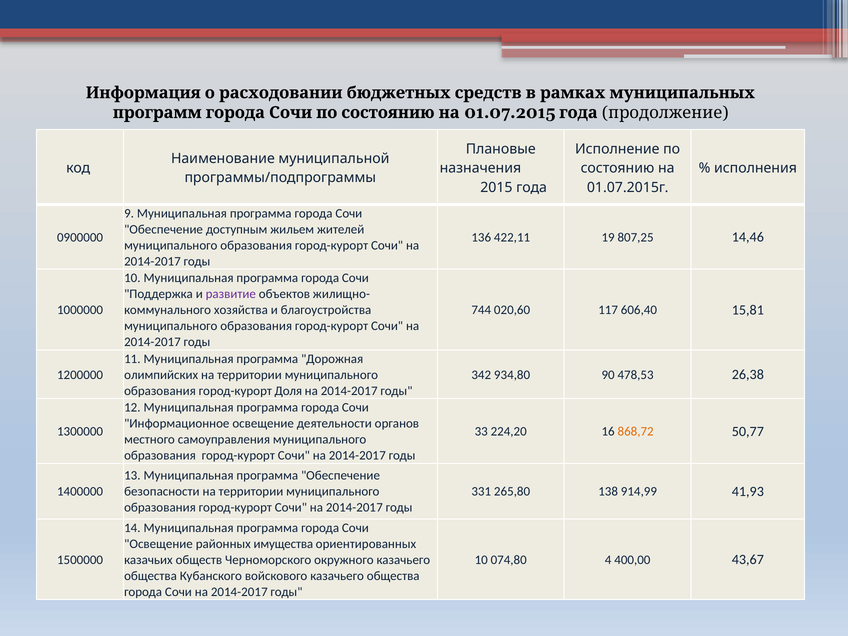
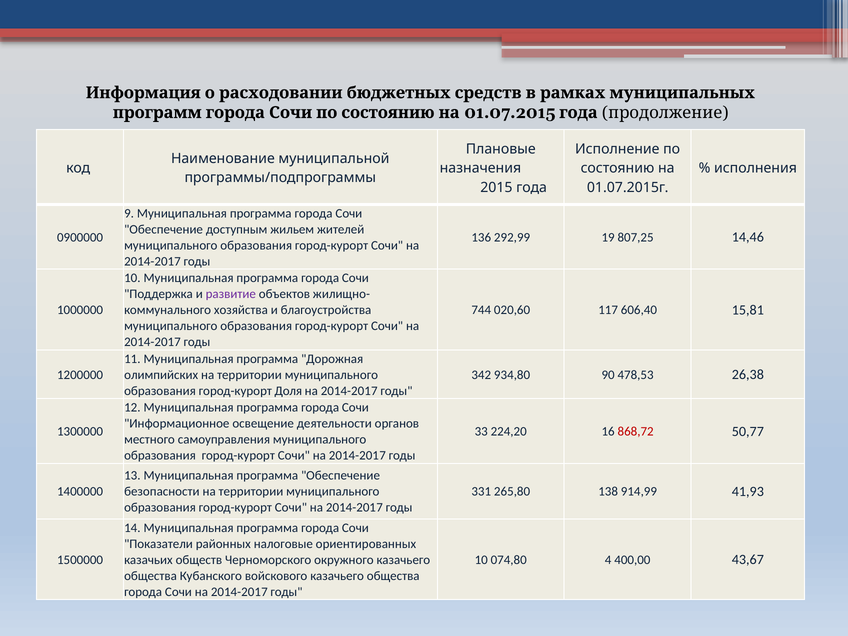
422,11: 422,11 -> 292,99
868,72 colour: orange -> red
Освещение at (158, 544): Освещение -> Показатели
имущества: имущества -> налоговые
